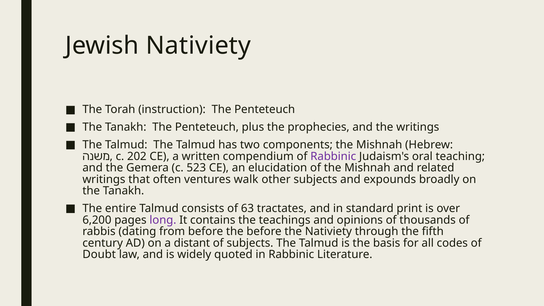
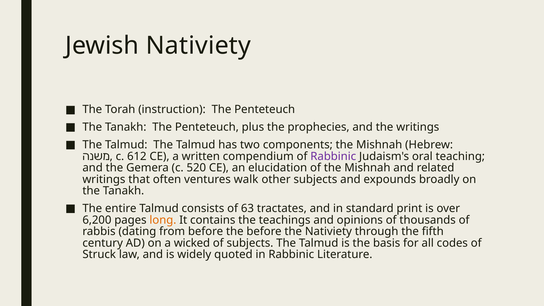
202: 202 -> 612
523: 523 -> 520
long colour: purple -> orange
distant: distant -> wicked
Doubt: Doubt -> Struck
